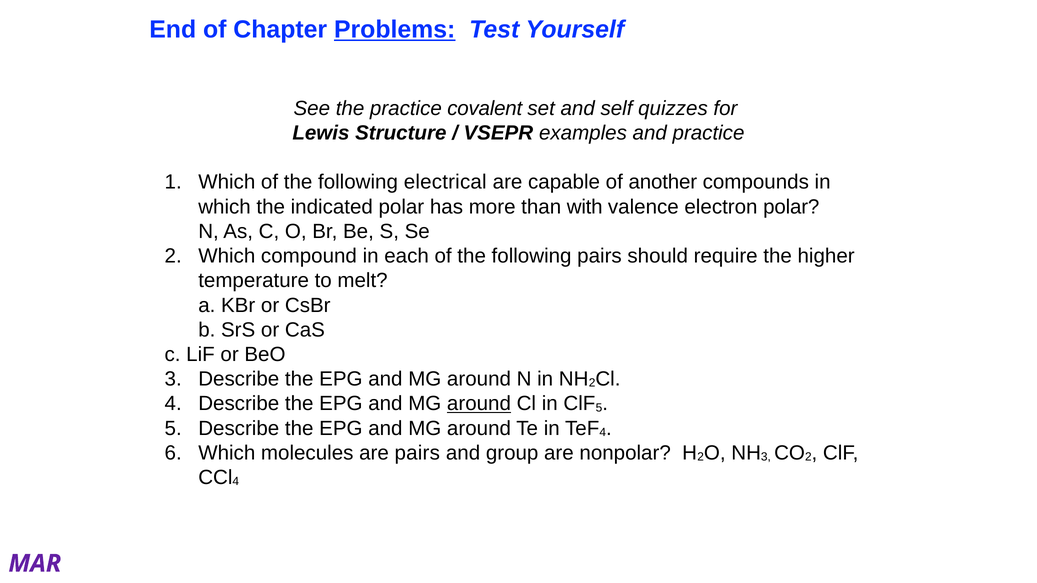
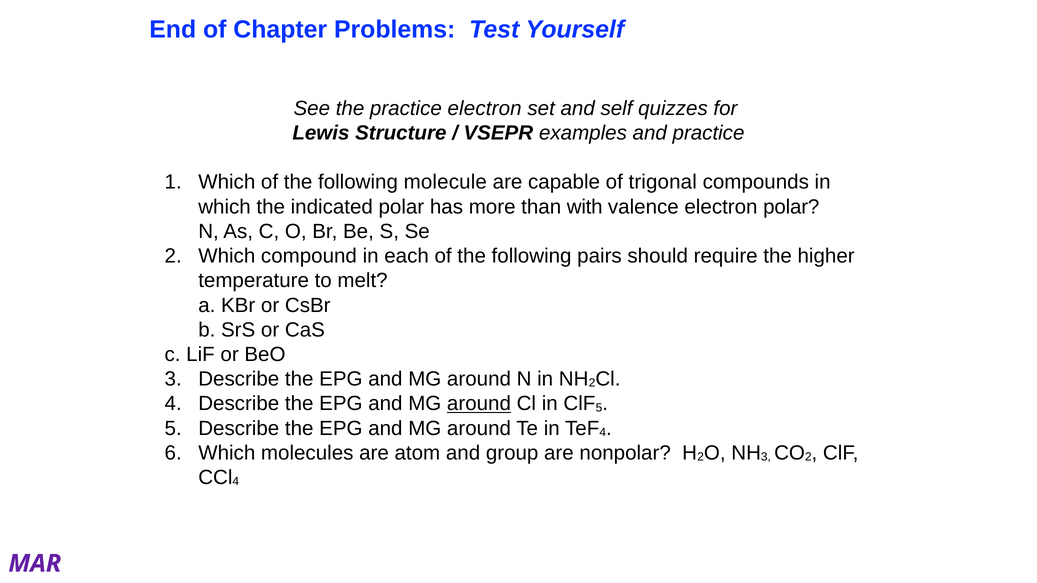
Problems underline: present -> none
practice covalent: covalent -> electron
electrical: electrical -> molecule
another: another -> trigonal
are pairs: pairs -> atom
